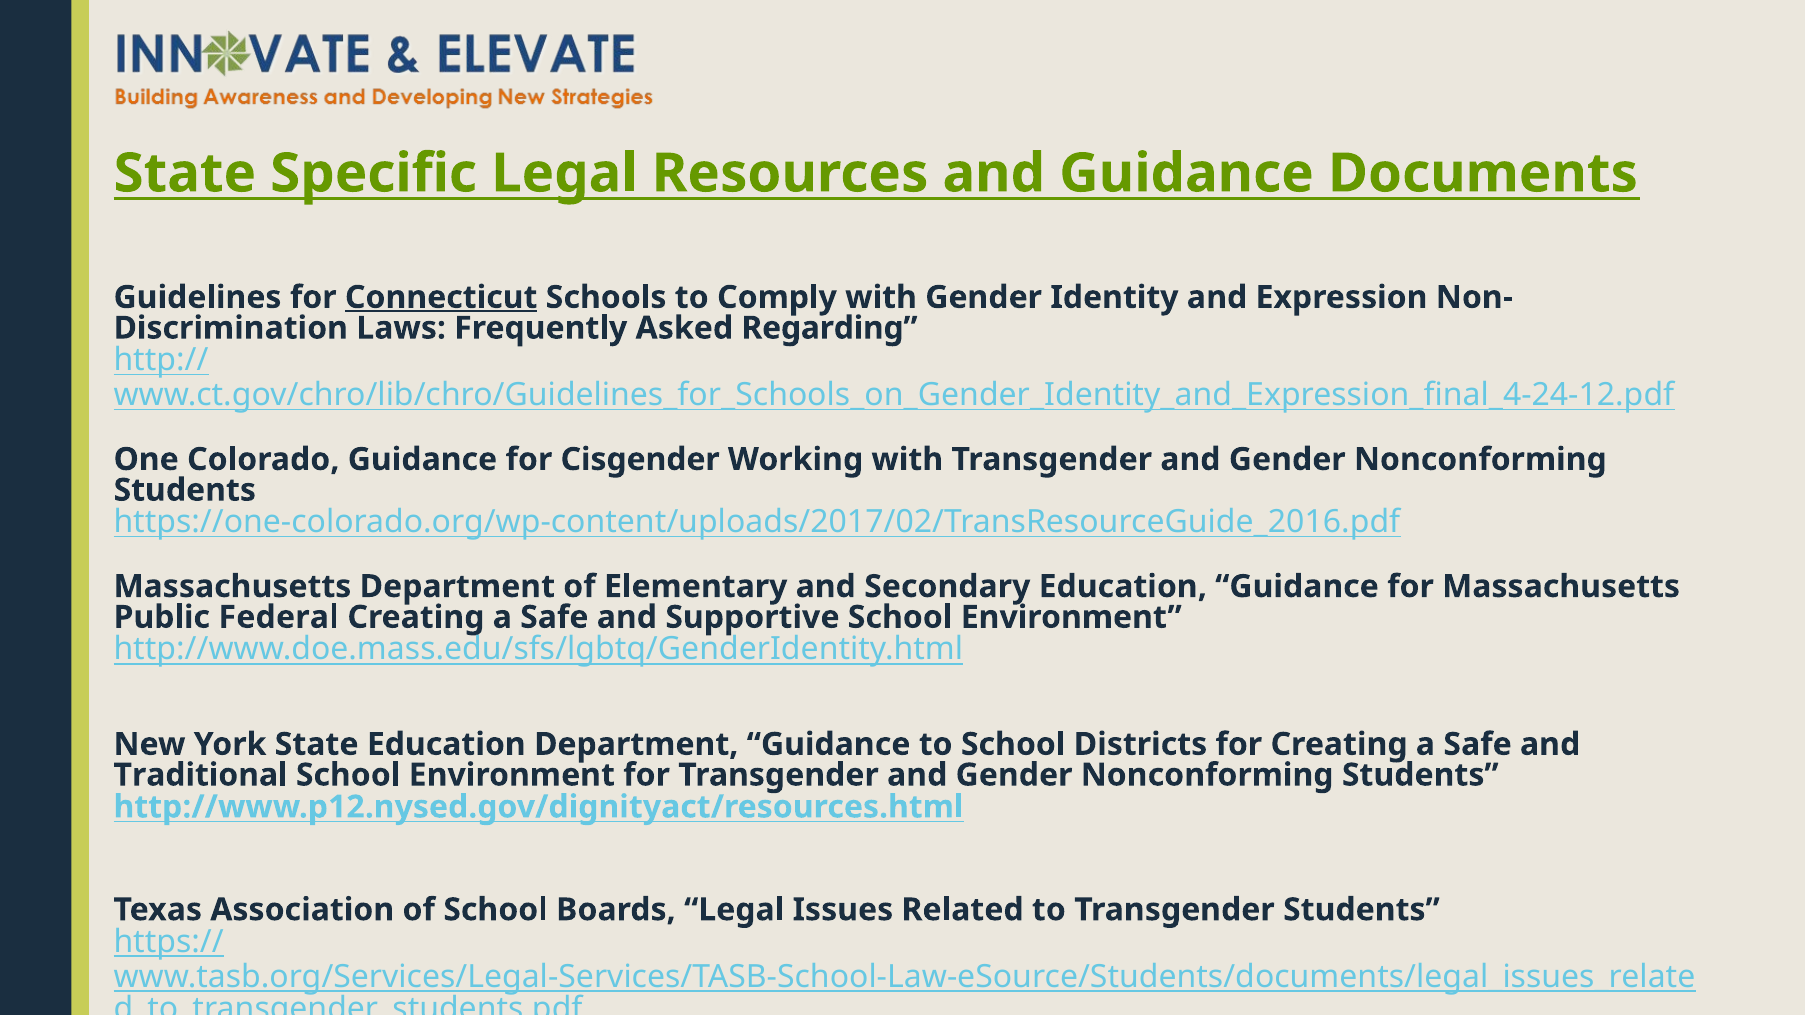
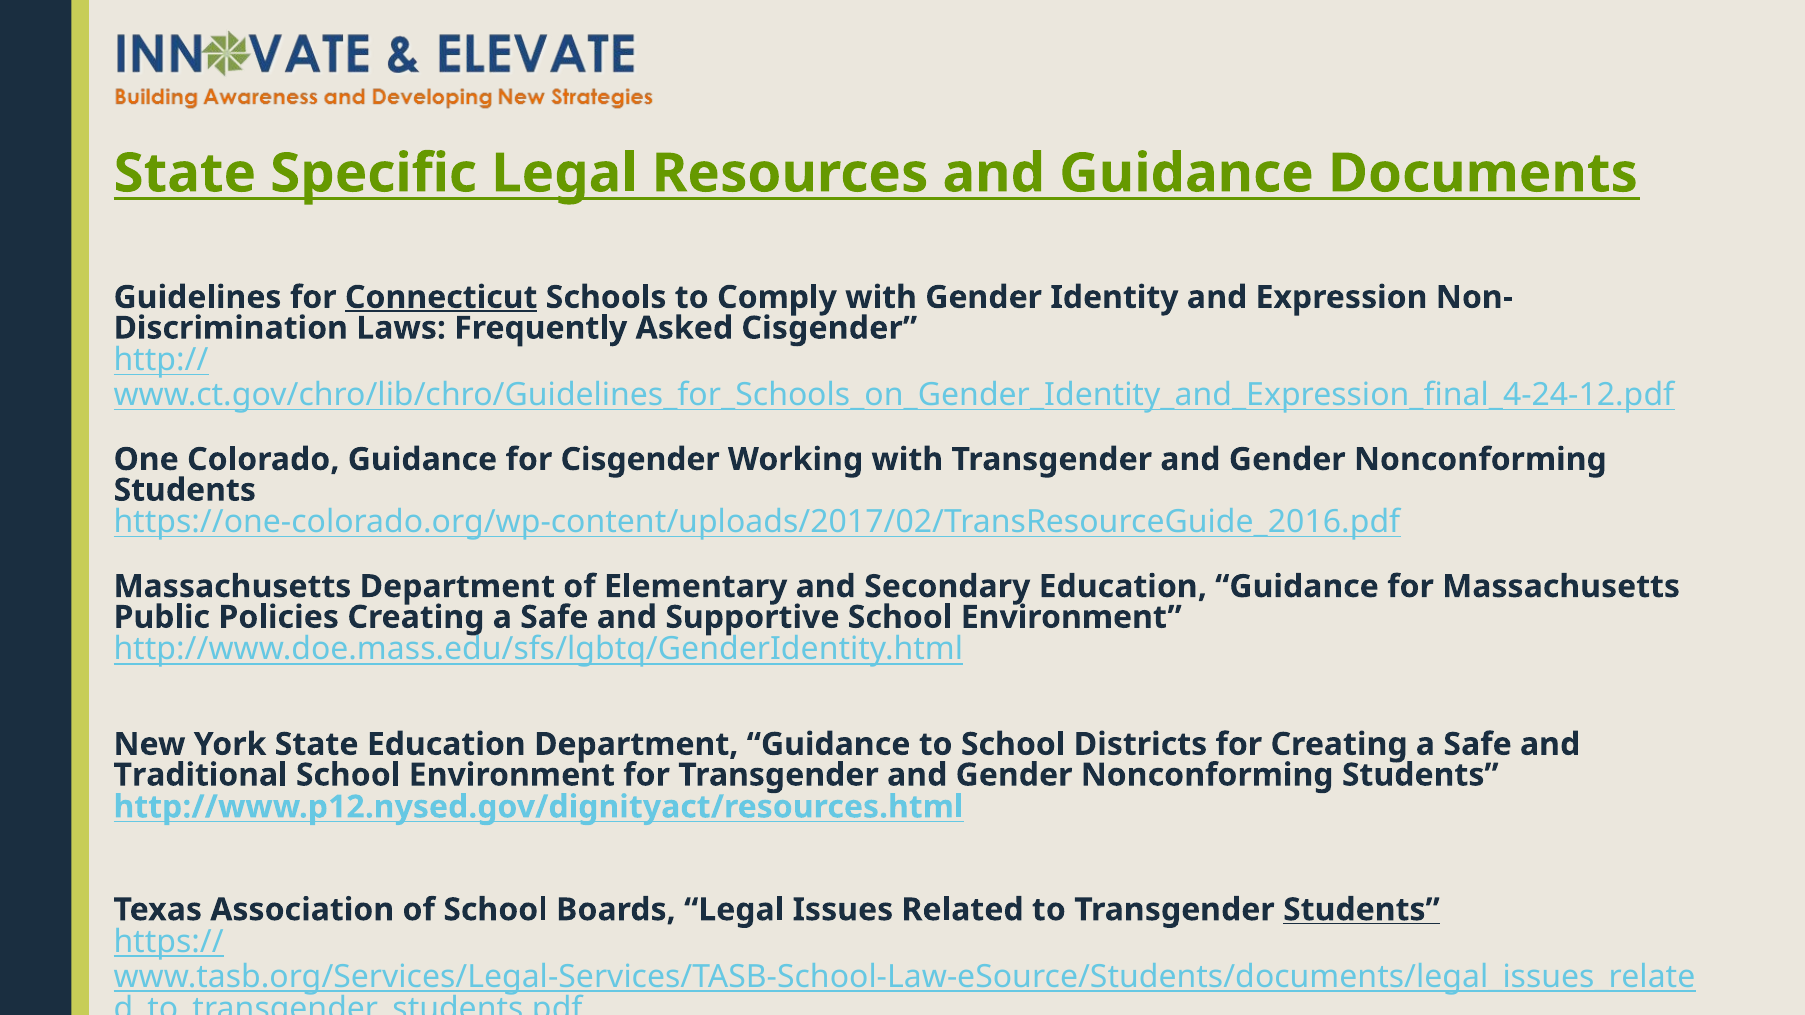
Asked Regarding: Regarding -> Cisgender
Federal: Federal -> Policies
Students at (1361, 910) underline: none -> present
